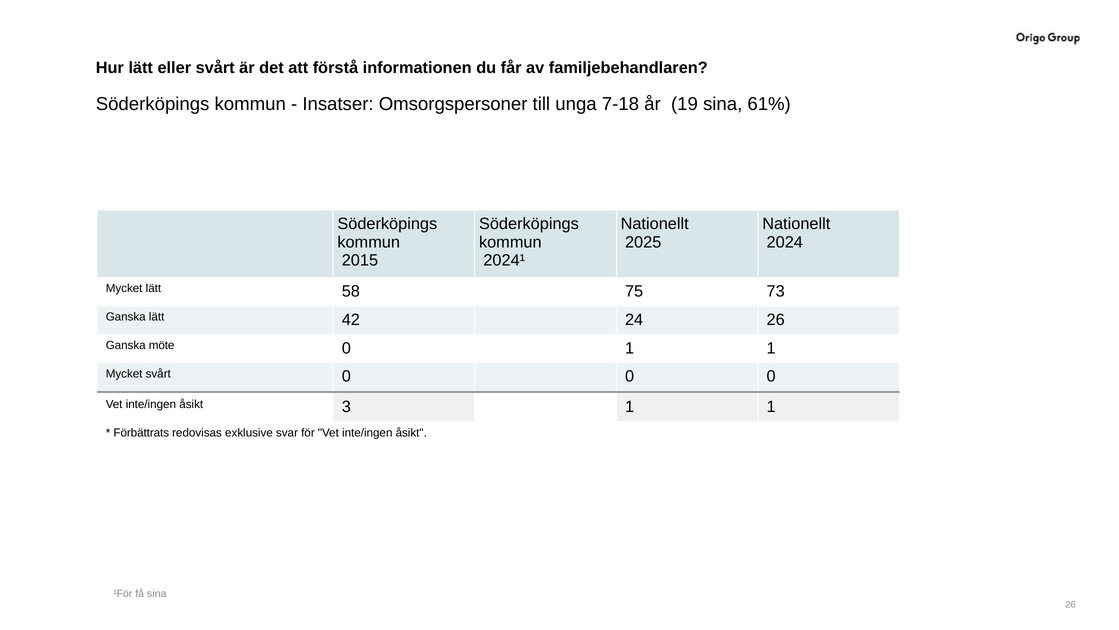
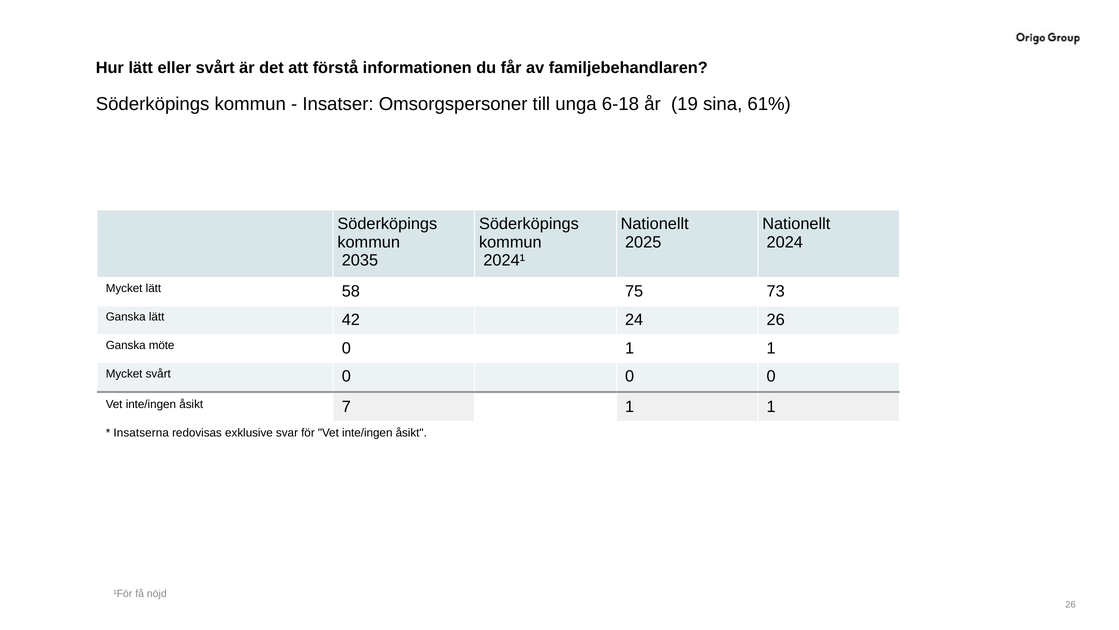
7-18: 7-18 -> 6-18
2015: 2015 -> 2035
3: 3 -> 7
Förbättrats: Förbättrats -> Insatserna
få sina: sina -> nöjd
